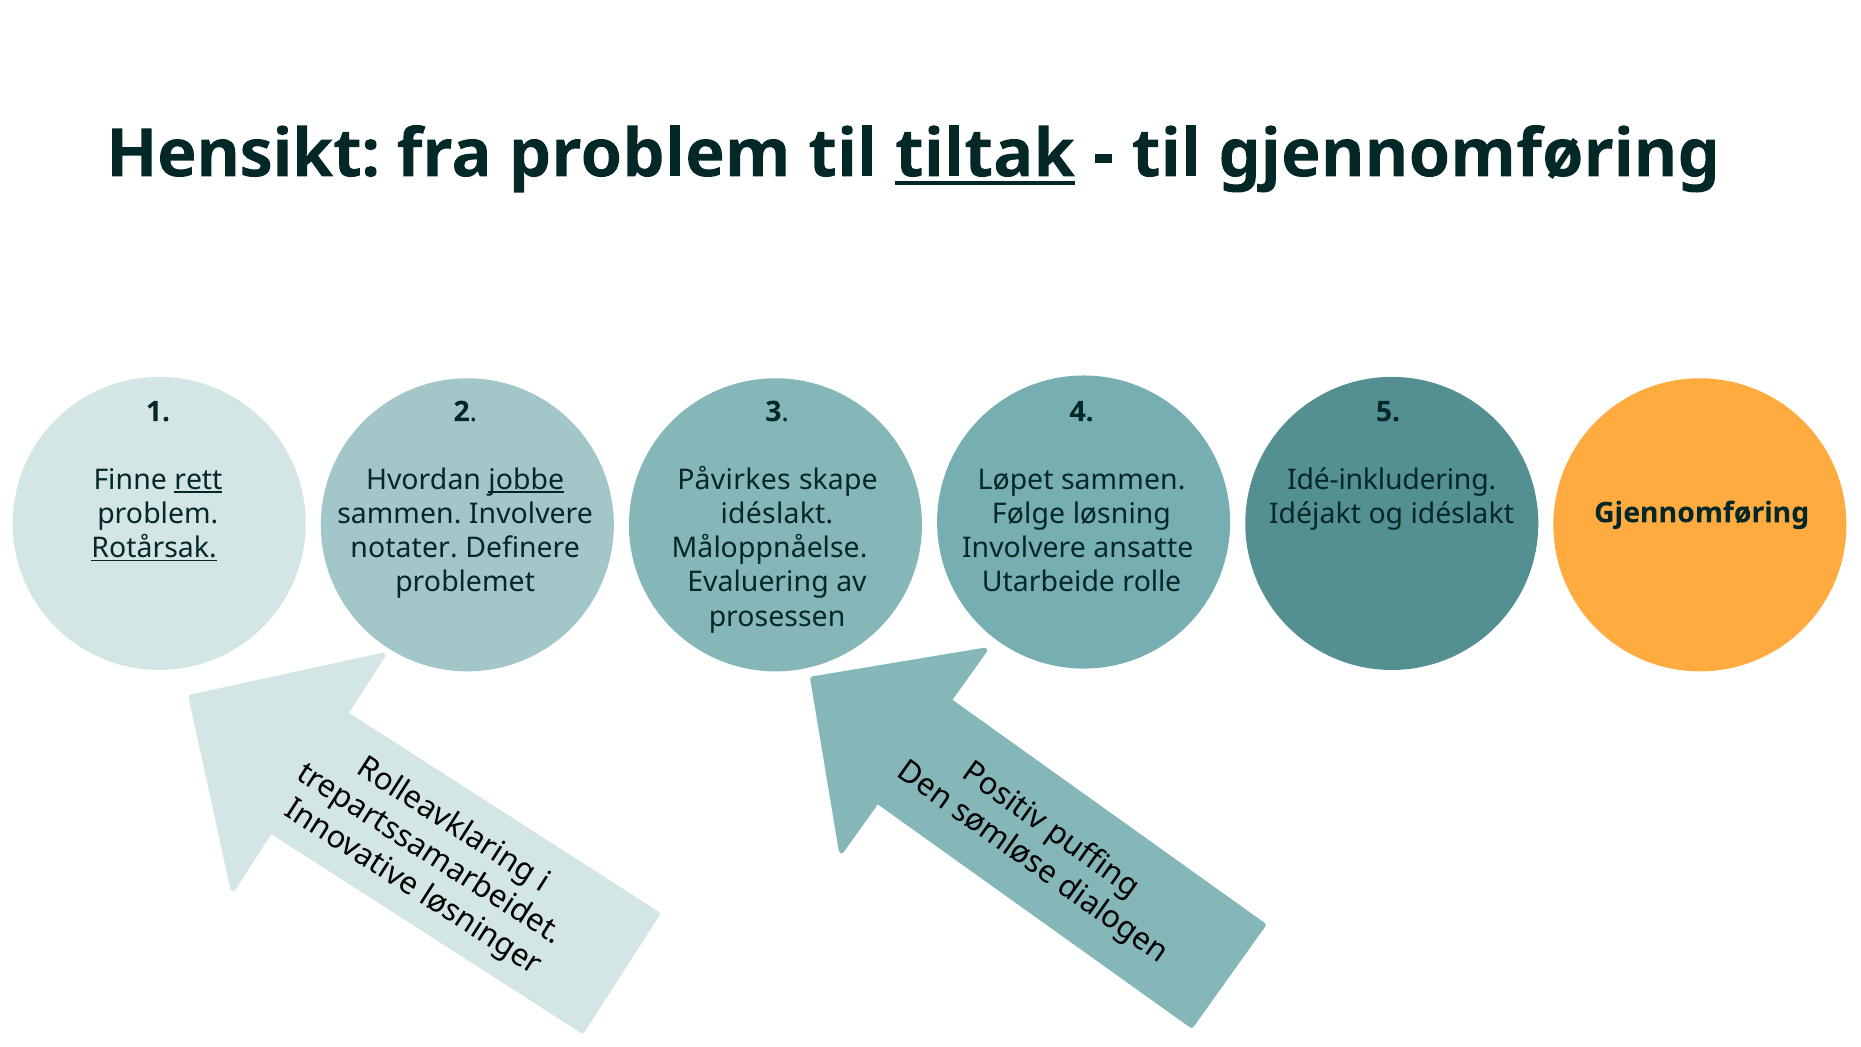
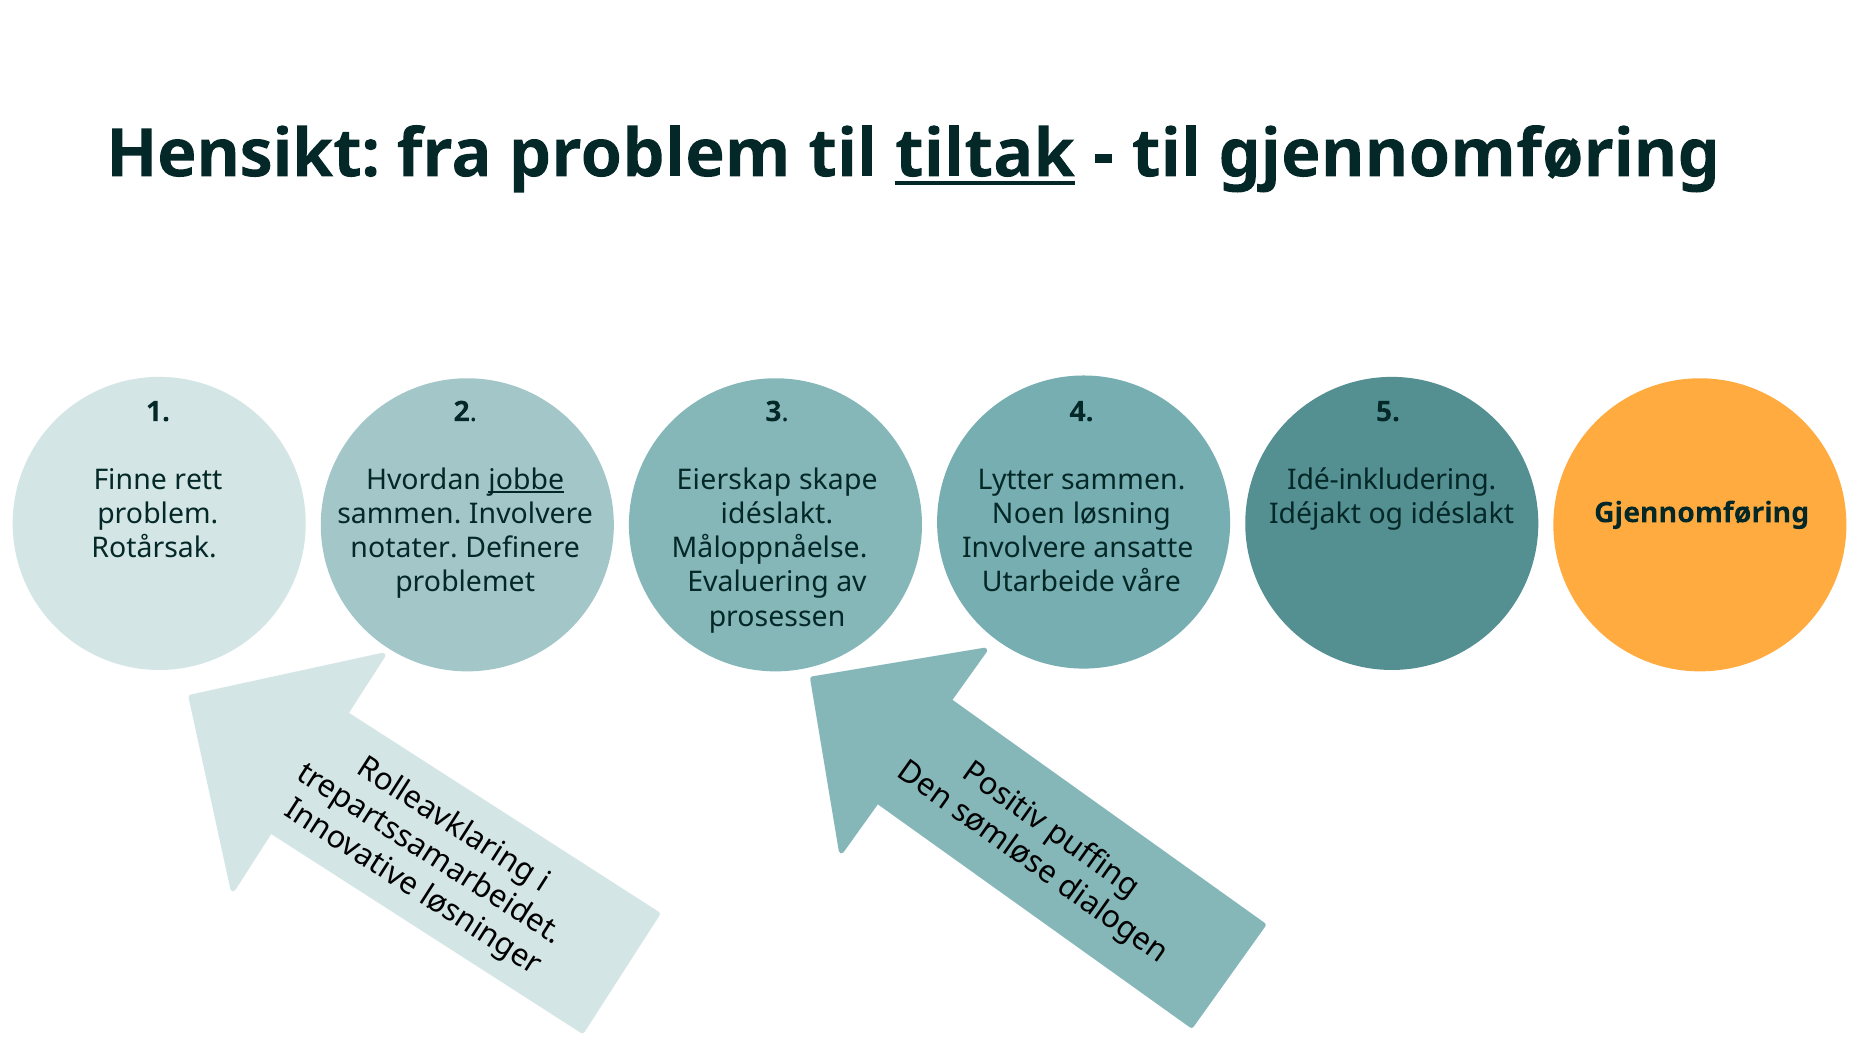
rett underline: present -> none
Påvirkes: Påvirkes -> Eierskap
Løpet: Løpet -> Lytter
Følge: Følge -> Noen
Rotårsak underline: present -> none
rolle: rolle -> våre
